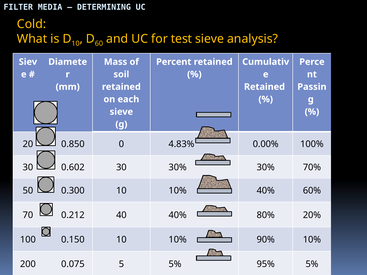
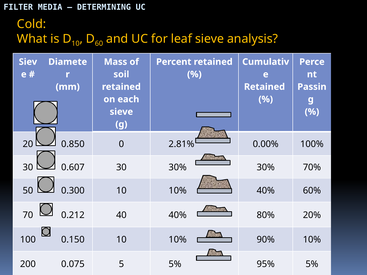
test: test -> leaf
4.83%: 4.83% -> 2.81%
0.602: 0.602 -> 0.607
